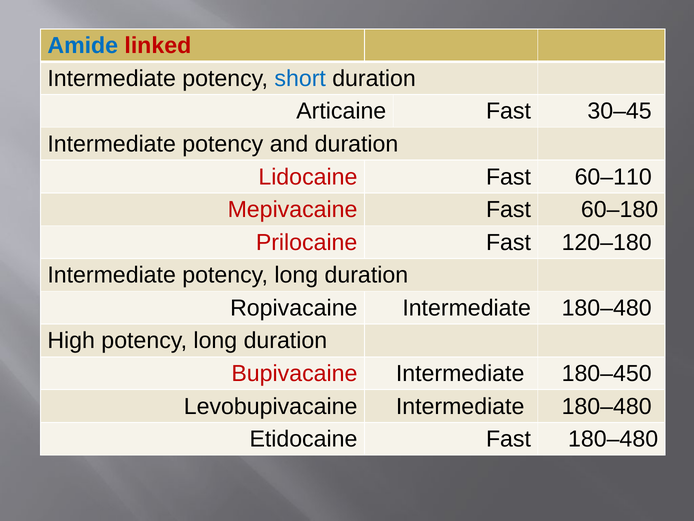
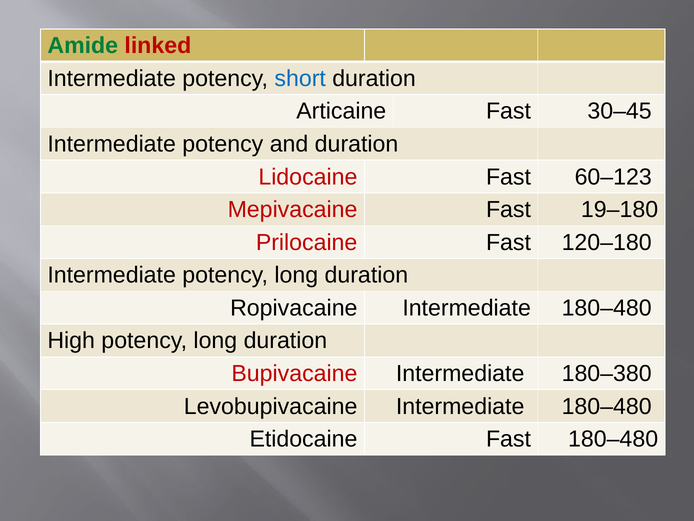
Amide colour: blue -> green
60–110: 60–110 -> 60–123
60–180: 60–180 -> 19–180
180–450: 180–450 -> 180–380
